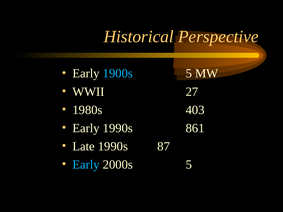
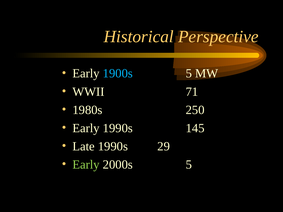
27: 27 -> 71
403: 403 -> 250
861: 861 -> 145
87: 87 -> 29
Early at (86, 165) colour: light blue -> light green
